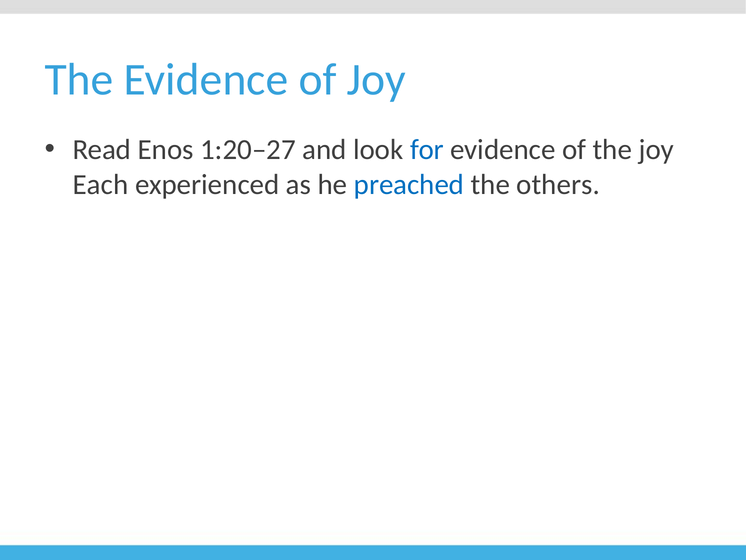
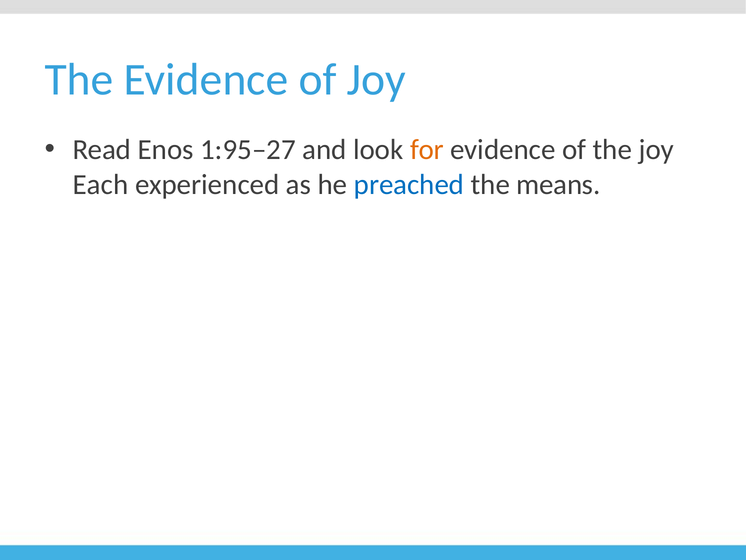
1:20–27: 1:20–27 -> 1:95–27
for colour: blue -> orange
others: others -> means
